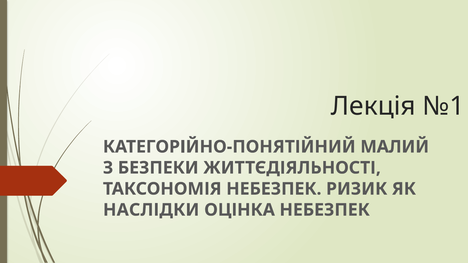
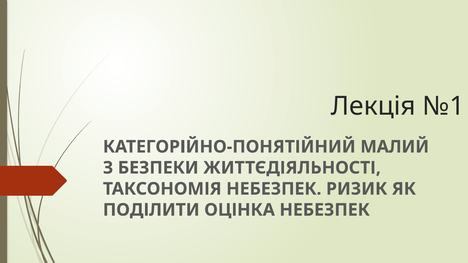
НАСЛІДКИ: НАСЛІДКИ -> ПОДІЛИТИ
